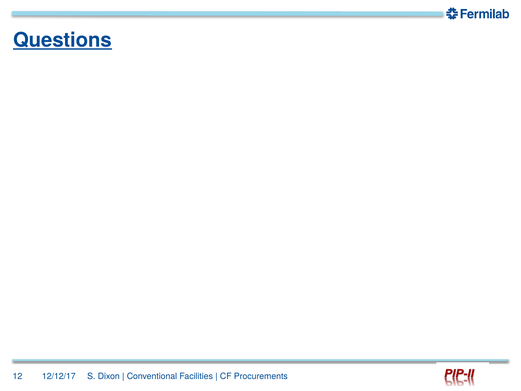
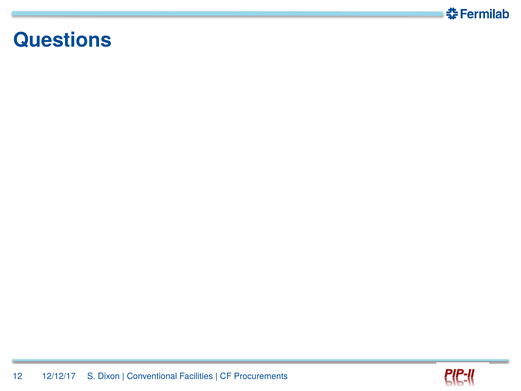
Questions underline: present -> none
